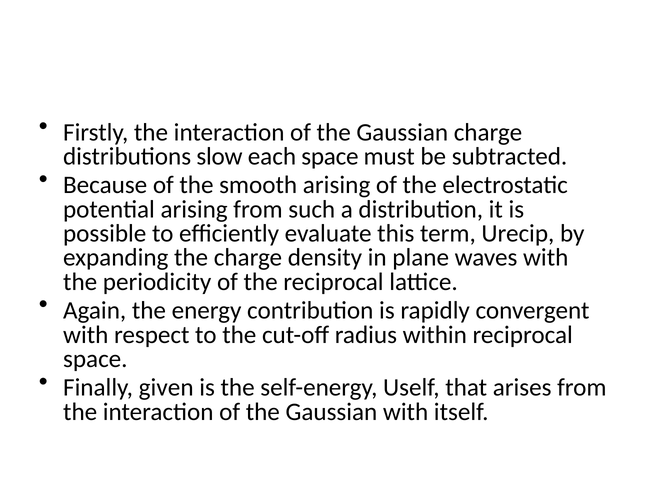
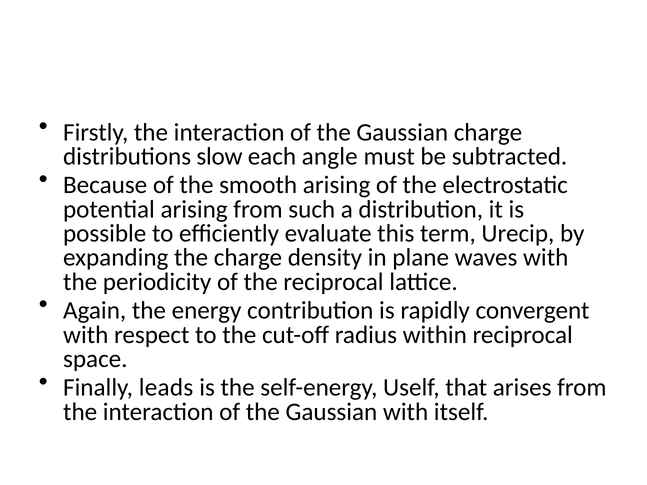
each space: space -> angle
given: given -> leads
